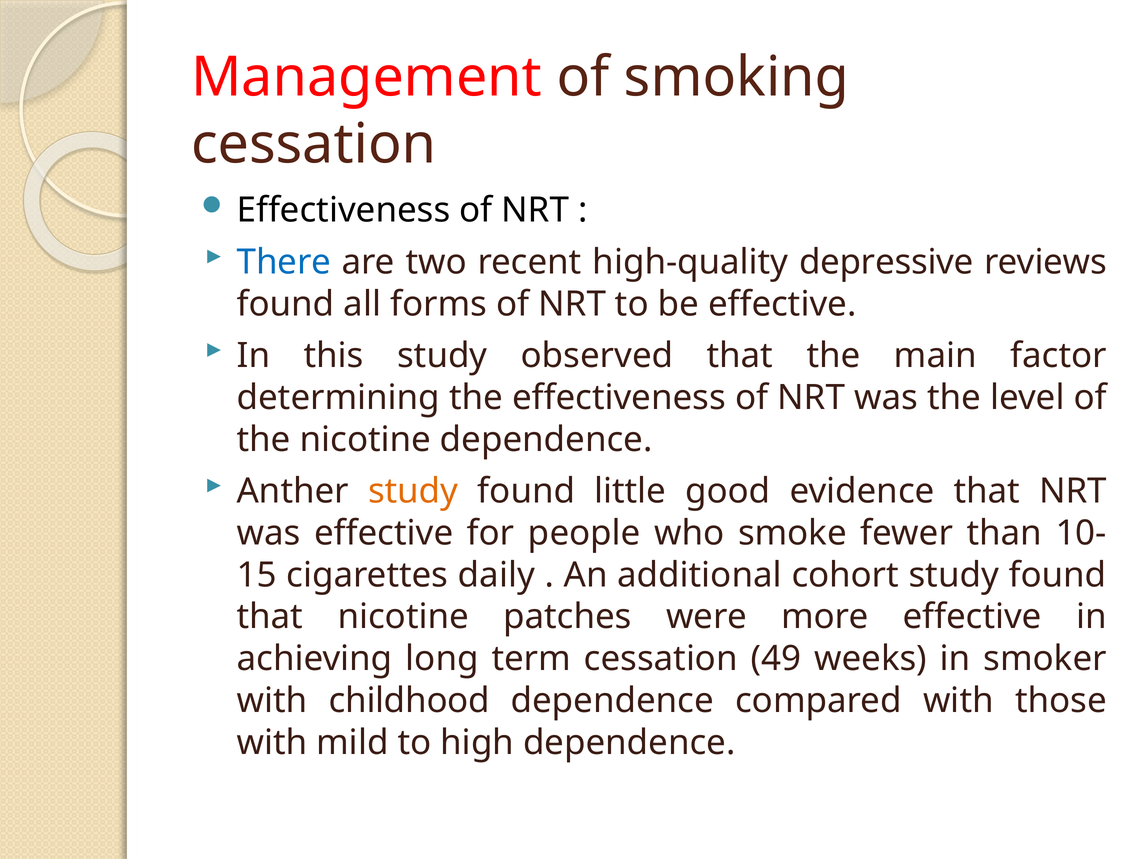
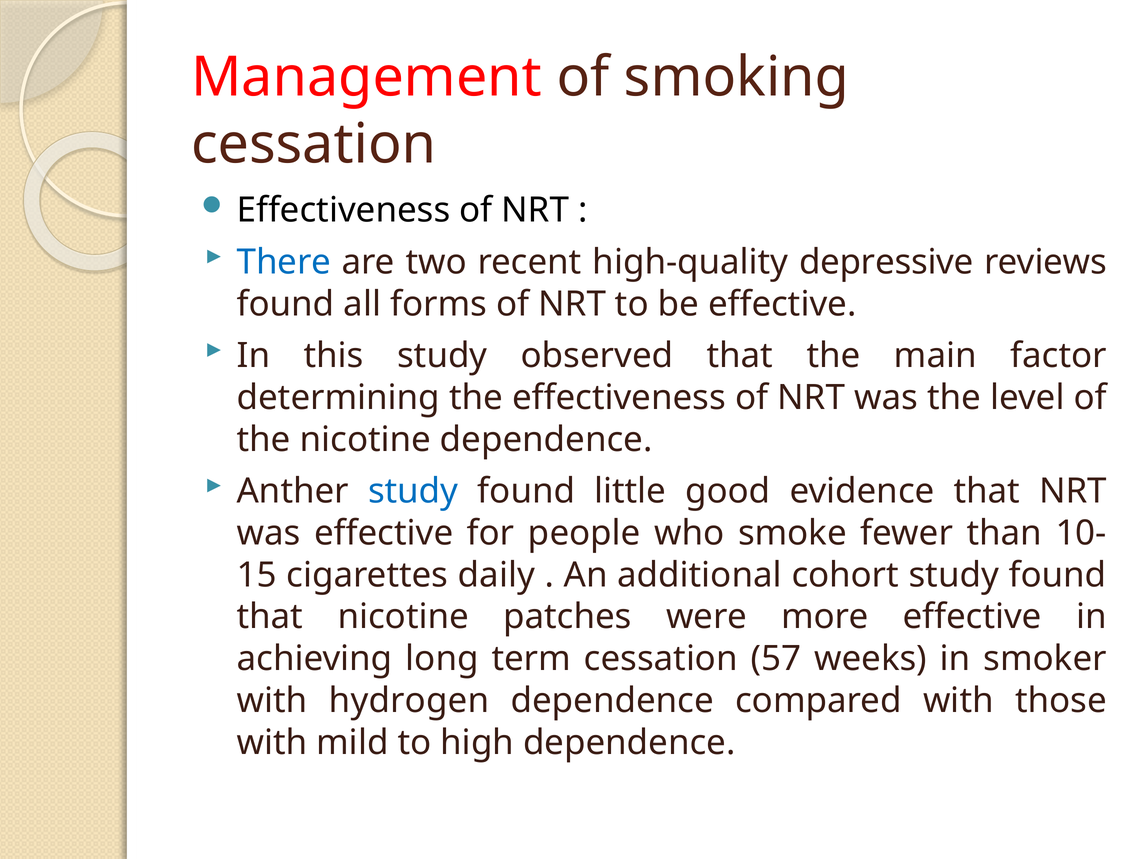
study at (413, 491) colour: orange -> blue
49: 49 -> 57
childhood: childhood -> hydrogen
